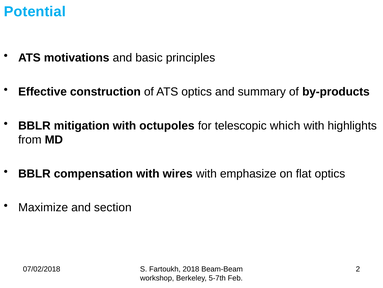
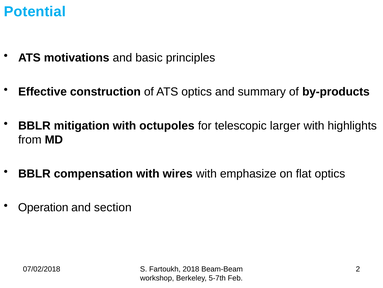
which: which -> larger
Maximize: Maximize -> Operation
